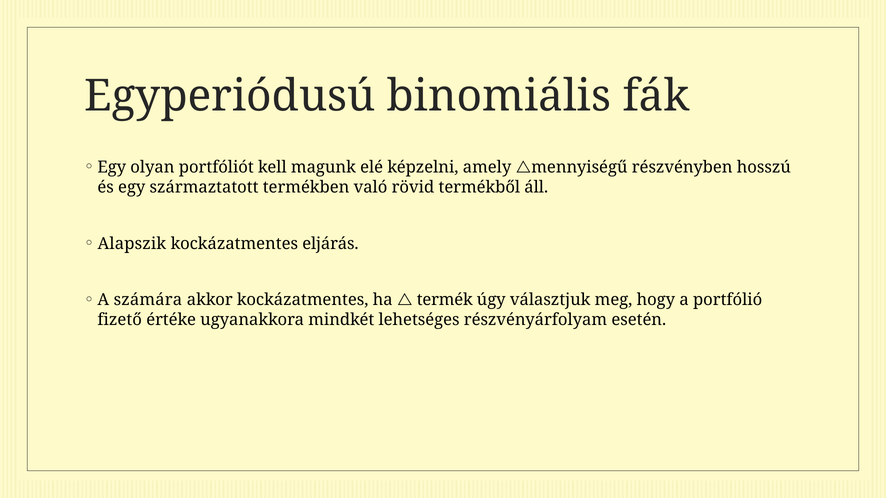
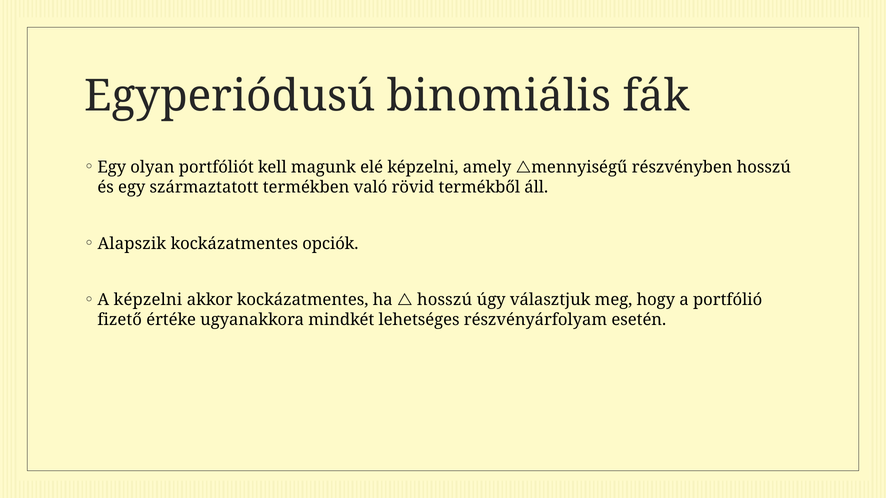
eljárás: eljárás -> opciók
A számára: számára -> képzelni
termék at (445, 300): termék -> hosszú
